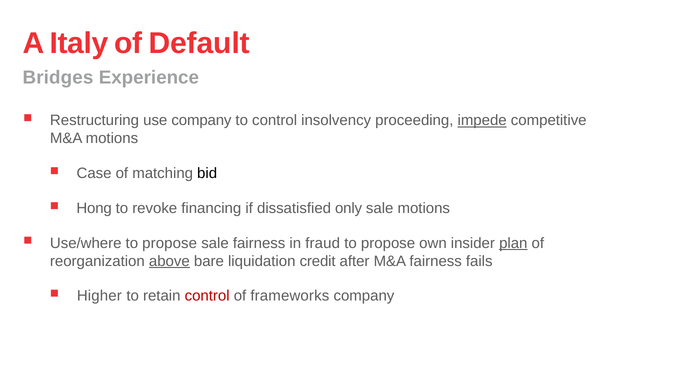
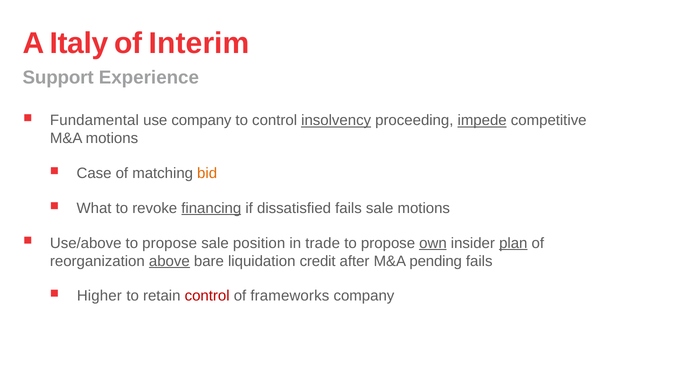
Default: Default -> Interim
Bridges: Bridges -> Support
Restructuring: Restructuring -> Fundamental
insolvency underline: none -> present
bid colour: black -> orange
Hong: Hong -> What
financing underline: none -> present
dissatisfied only: only -> fails
Use/where: Use/where -> Use/above
sale fairness: fairness -> position
fraud: fraud -> trade
own underline: none -> present
M&A fairness: fairness -> pending
